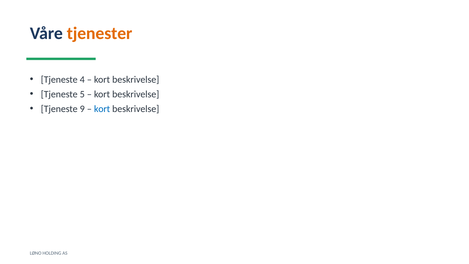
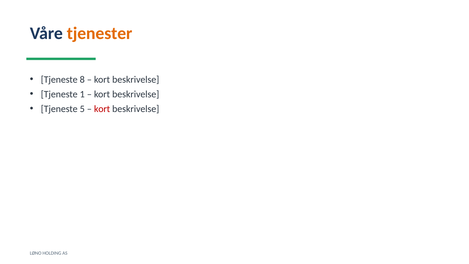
4: 4 -> 8
5: 5 -> 1
9: 9 -> 5
kort at (102, 109) colour: blue -> red
